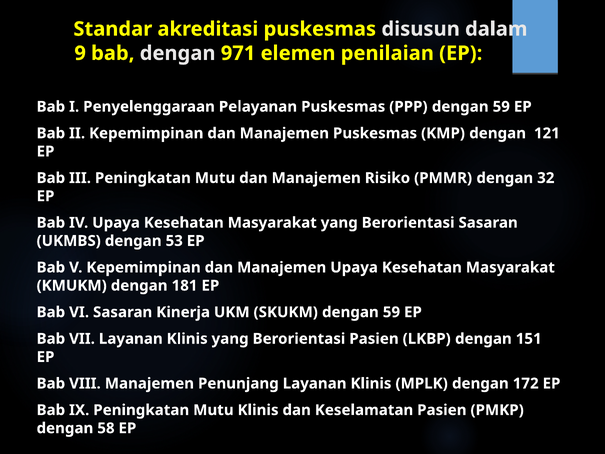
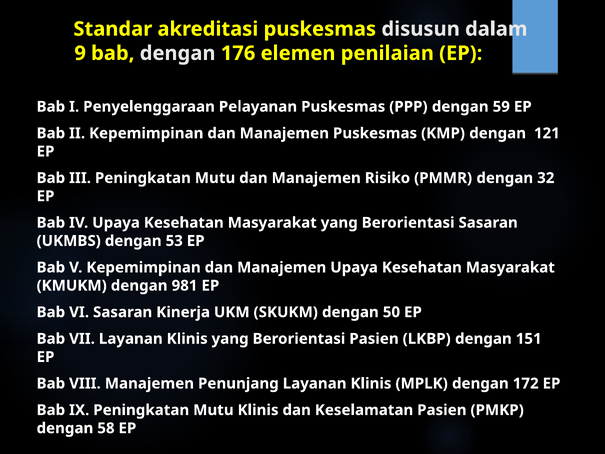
971: 971 -> 176
181: 181 -> 981
SKUKM dengan 59: 59 -> 50
